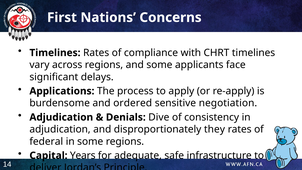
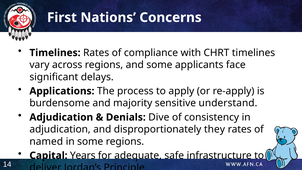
ordered: ordered -> majority
negotiation: negotiation -> understand
federal: federal -> named
